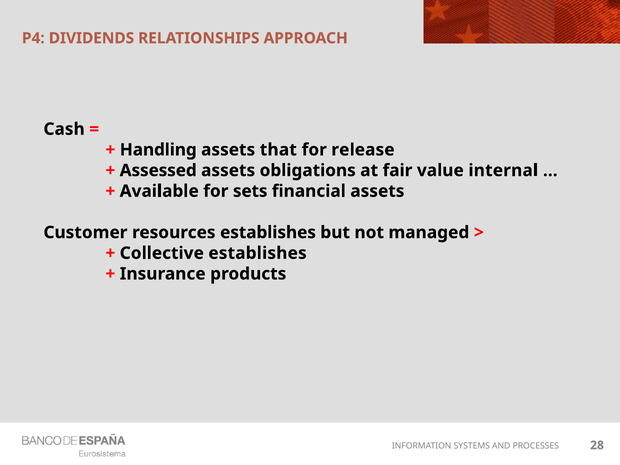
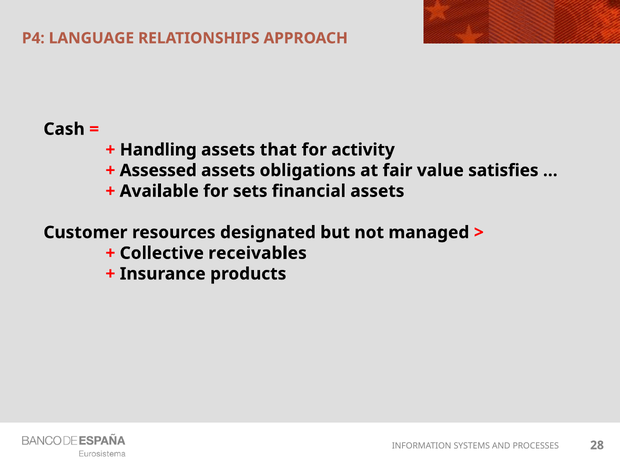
DIVIDENDS: DIVIDENDS -> LANGUAGE
release: release -> activity
internal: internal -> satisfies
resources establishes: establishes -> designated
Collective establishes: establishes -> receivables
